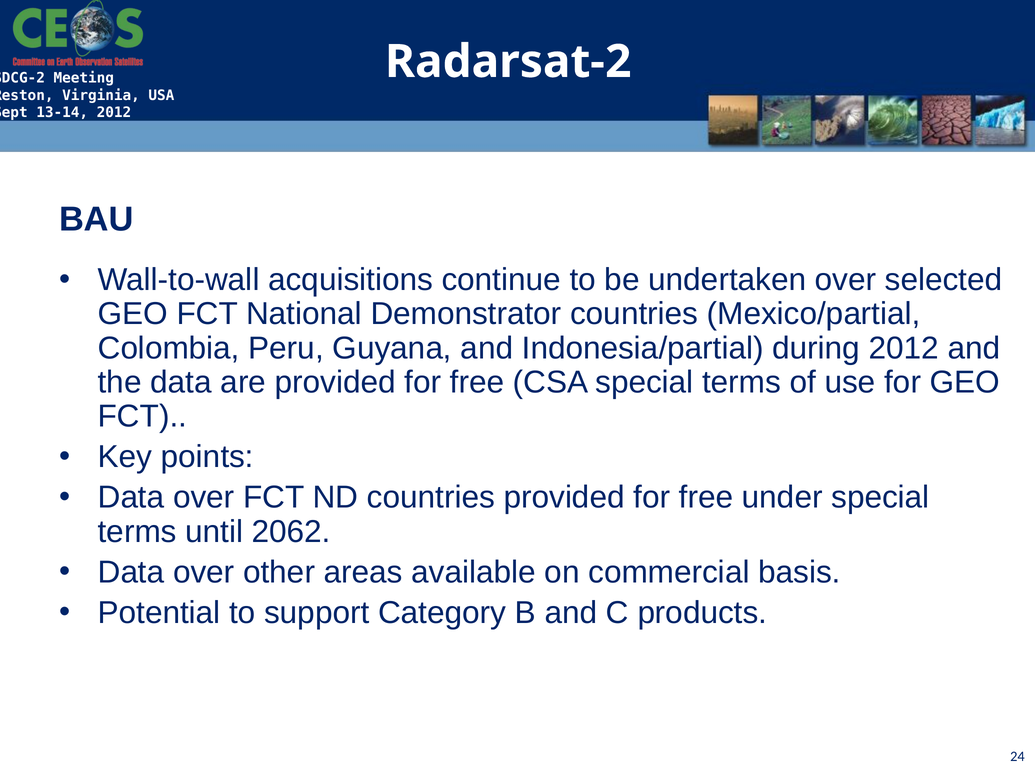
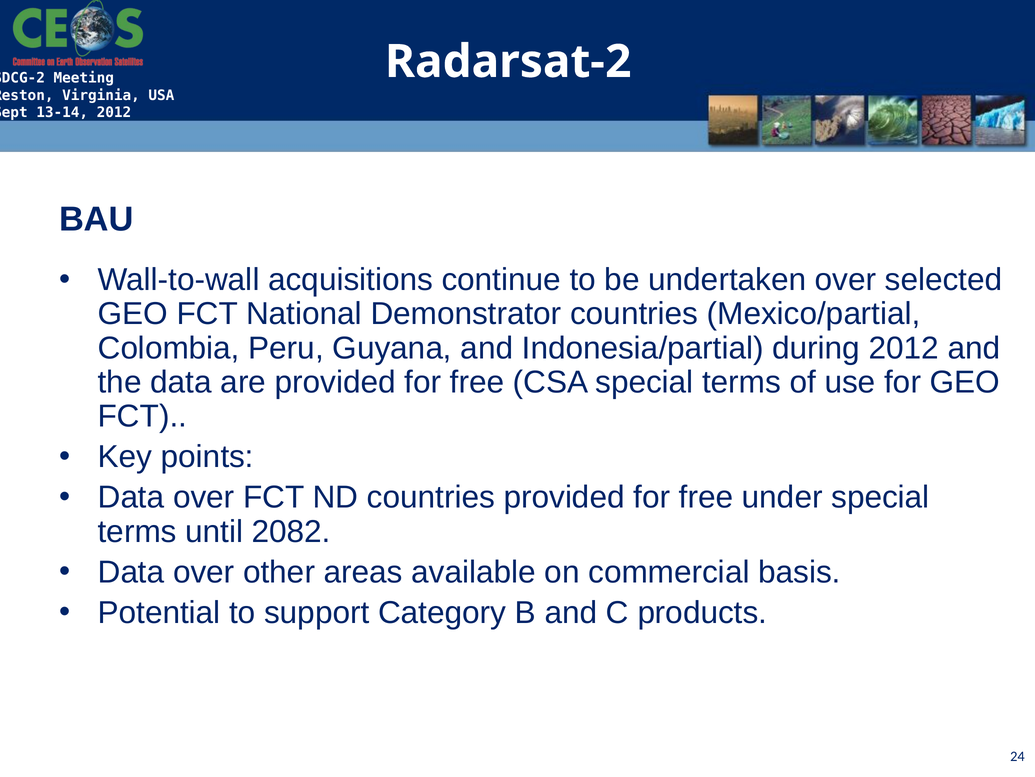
2062: 2062 -> 2082
